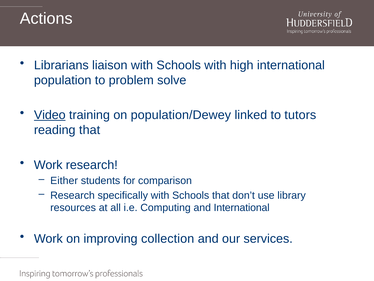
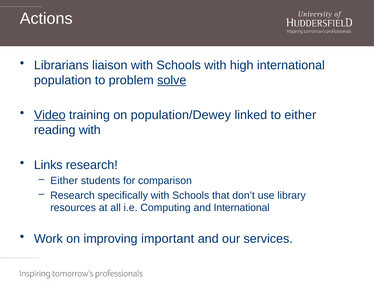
solve underline: none -> present
to tutors: tutors -> either
reading that: that -> with
Work at (48, 165): Work -> Links
collection: collection -> important
